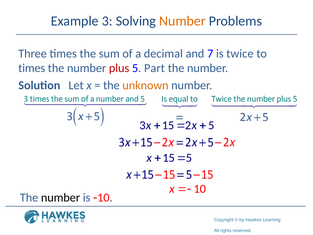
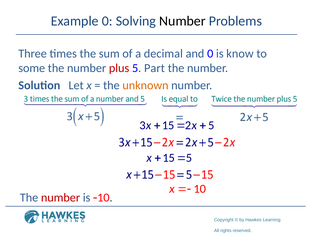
Example 3: 3 -> 0
Number at (182, 21) colour: orange -> black
and 7: 7 -> 0
twice: twice -> know
times at (32, 68): times -> some
number at (61, 197) colour: black -> red
